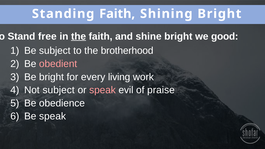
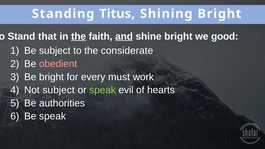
Standing Faith: Faith -> Titus
free: free -> that
and underline: none -> present
brotherhood: brotherhood -> considerate
living: living -> must
speak at (103, 90) colour: pink -> light green
praise: praise -> hearts
obedience: obedience -> authorities
